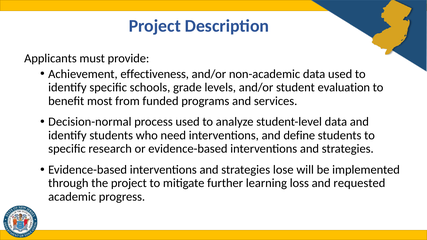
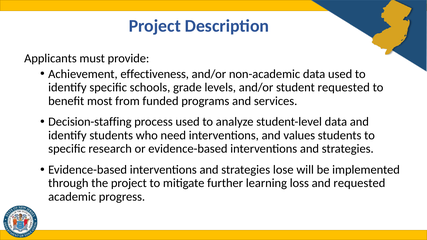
student evaluation: evaluation -> requested
Decision-normal: Decision-normal -> Decision-staffing
define: define -> values
